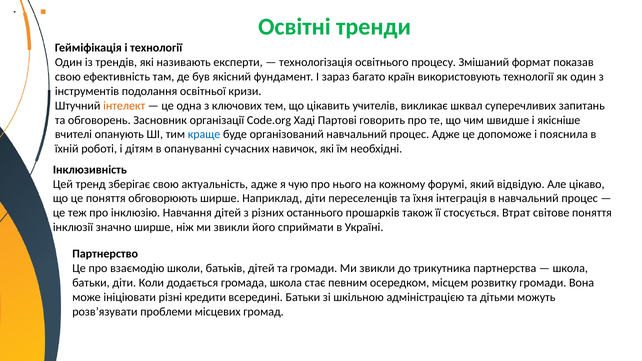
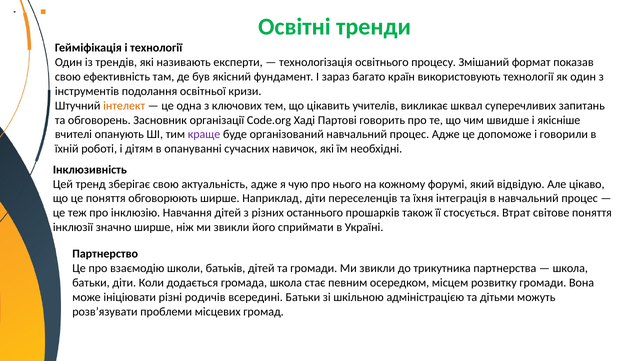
краще colour: blue -> purple
пояснила: пояснила -> говорили
кредити: кредити -> родичів
